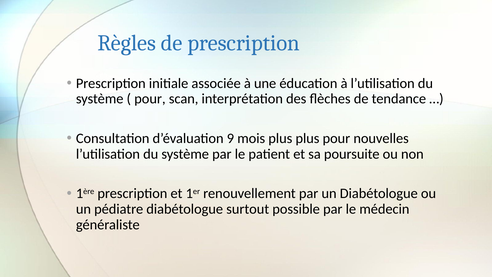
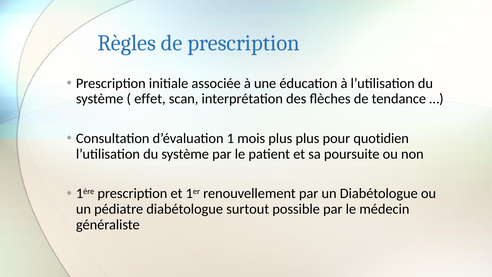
pour at (150, 99): pour -> effet
9: 9 -> 1
nouvelles: nouvelles -> quotidien
